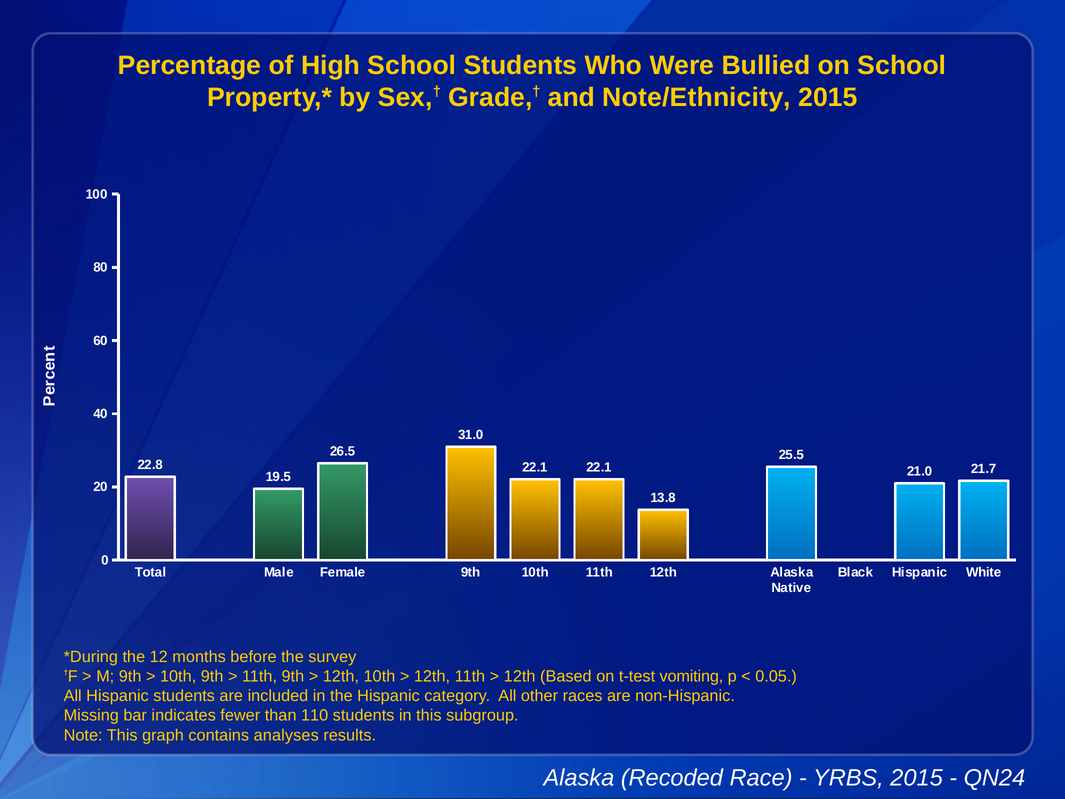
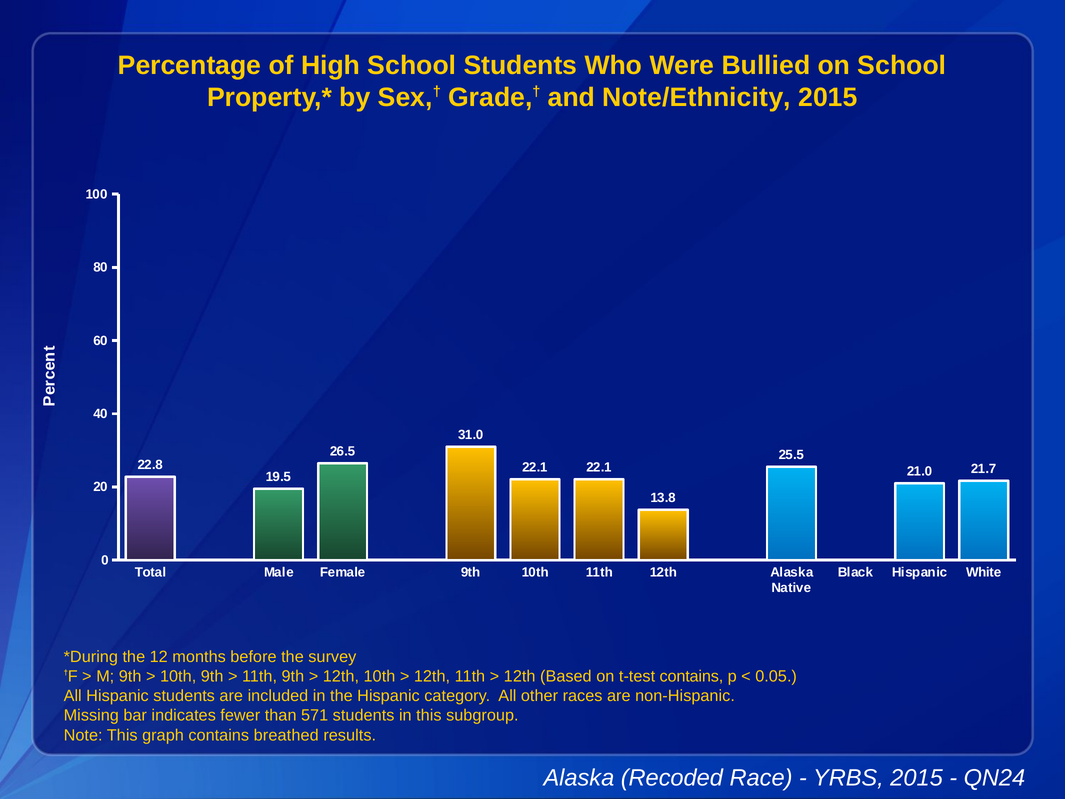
t-test vomiting: vomiting -> contains
110: 110 -> 571
analyses: analyses -> breathed
